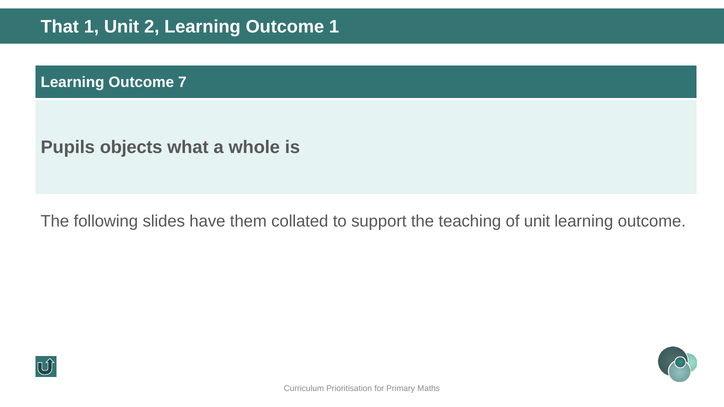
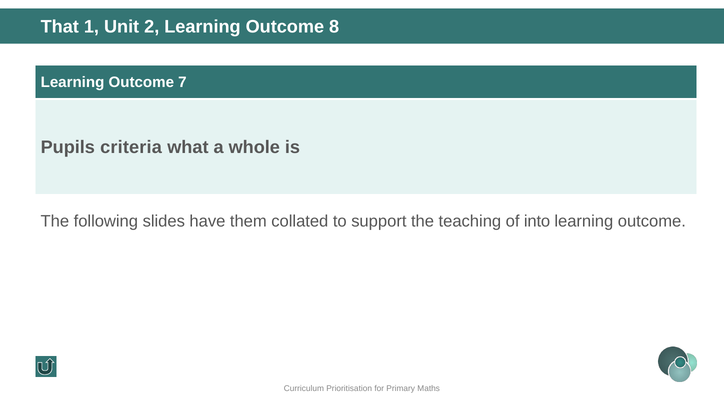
Outcome 1: 1 -> 8
objects: objects -> criteria
of unit: unit -> into
